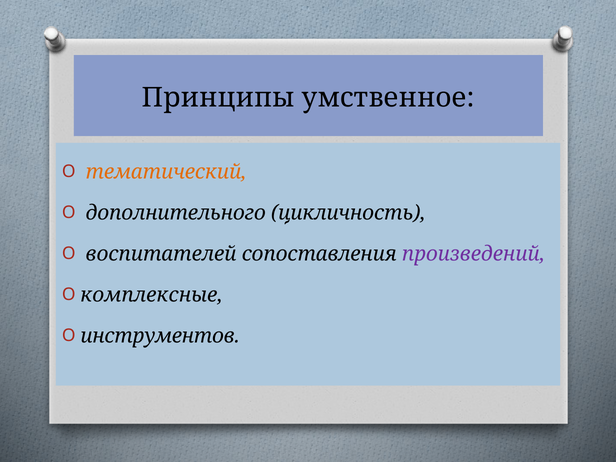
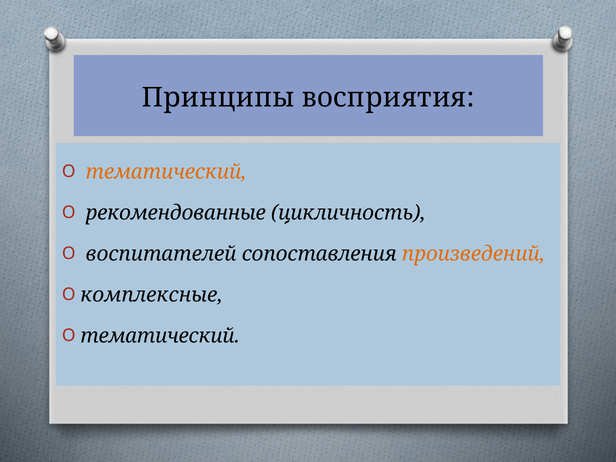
умственное: умственное -> восприятия
дополнительного: дополнительного -> рекомендованные
произведений colour: purple -> orange
инструментов at (160, 336): инструментов -> тематический
